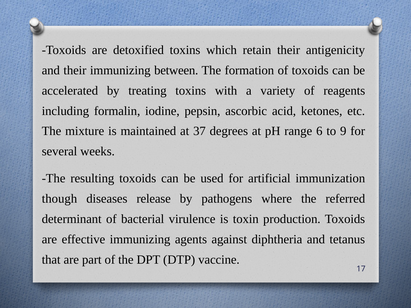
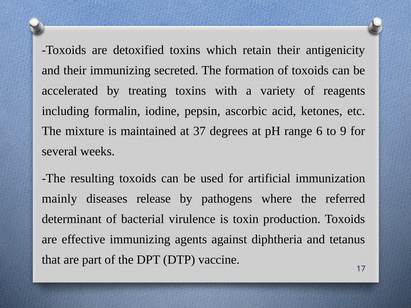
between: between -> secreted
though: though -> mainly
